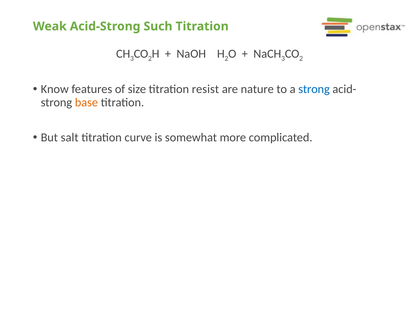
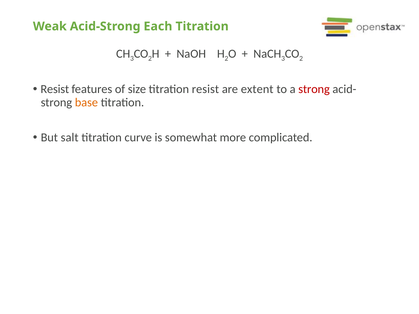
Such: Such -> Each
Know at (55, 89): Know -> Resist
nature: nature -> extent
strong at (314, 89) colour: blue -> red
